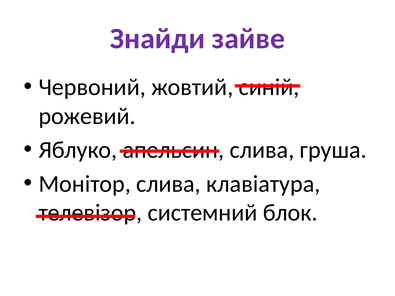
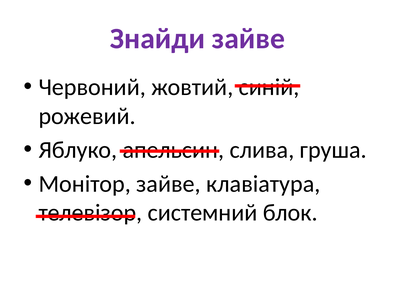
Монітор слива: слива -> зайве
